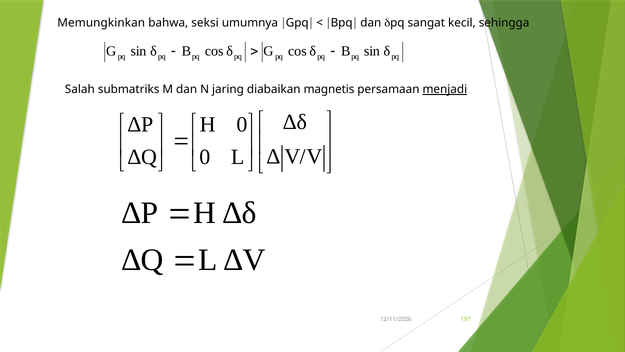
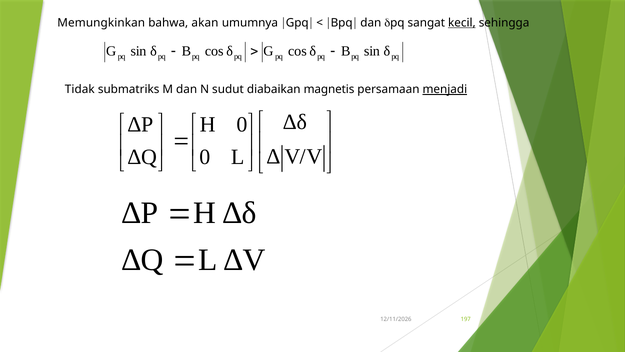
seksi: seksi -> akan
kecil underline: none -> present
Salah: Salah -> Tidak
jaring: jaring -> sudut
